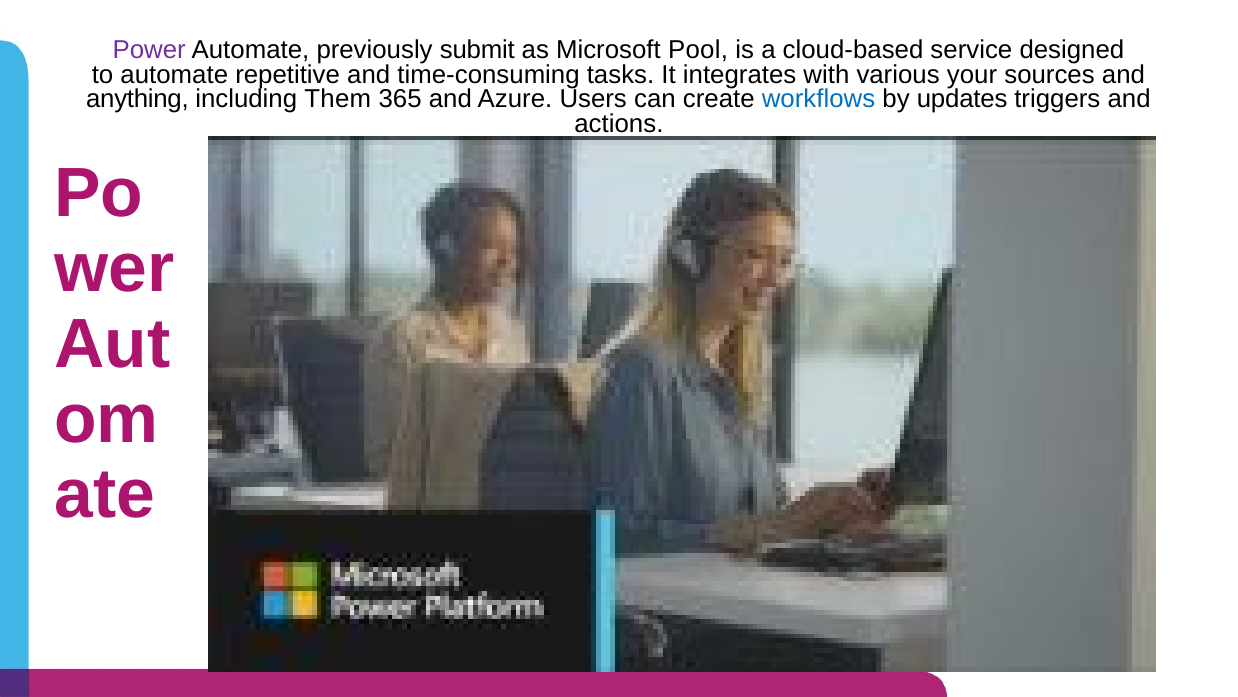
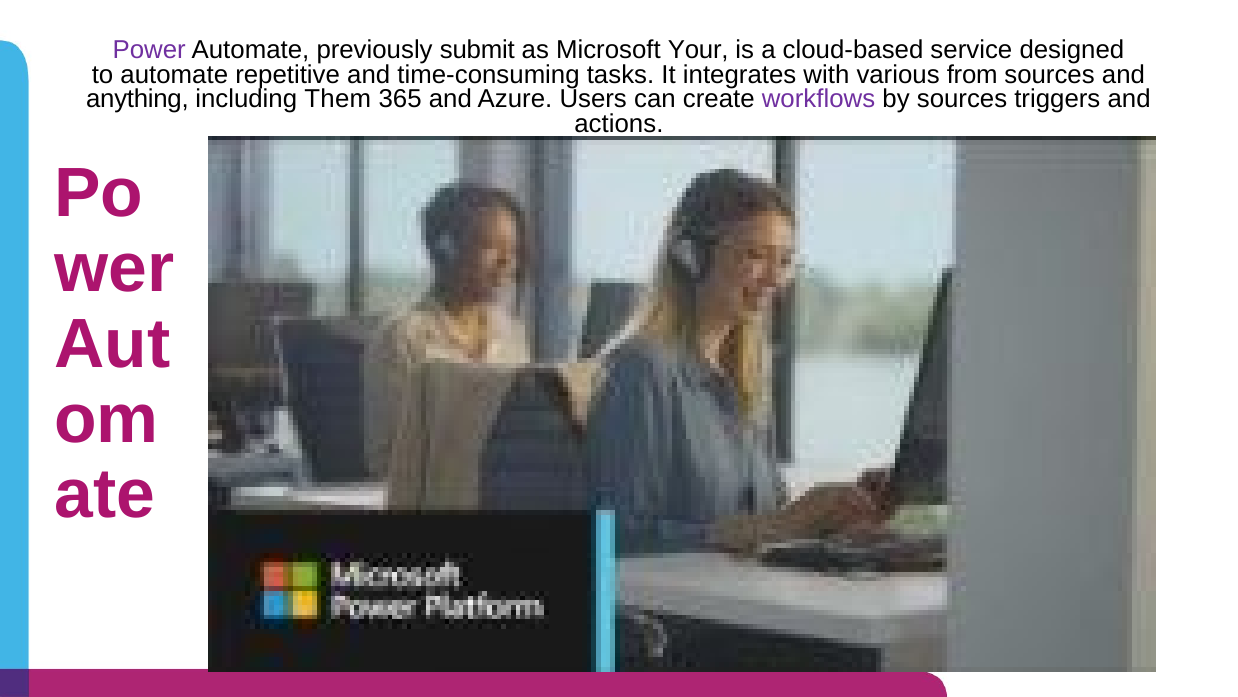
Pool: Pool -> Your
your: your -> from
workflows colour: blue -> purple
by updates: updates -> sources
